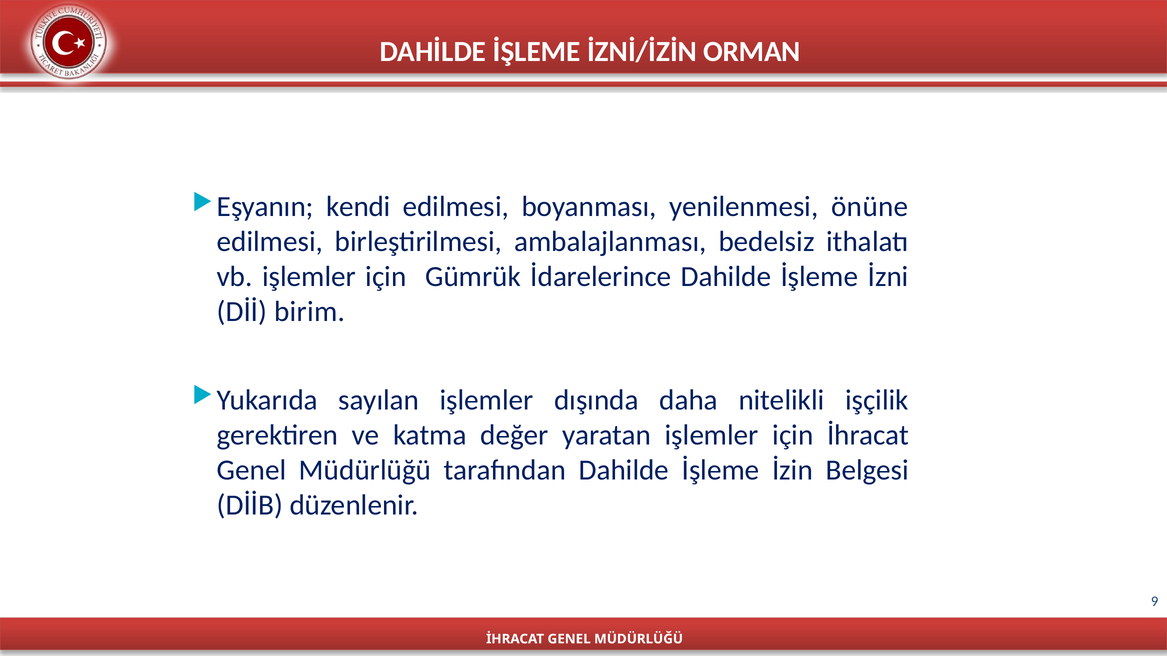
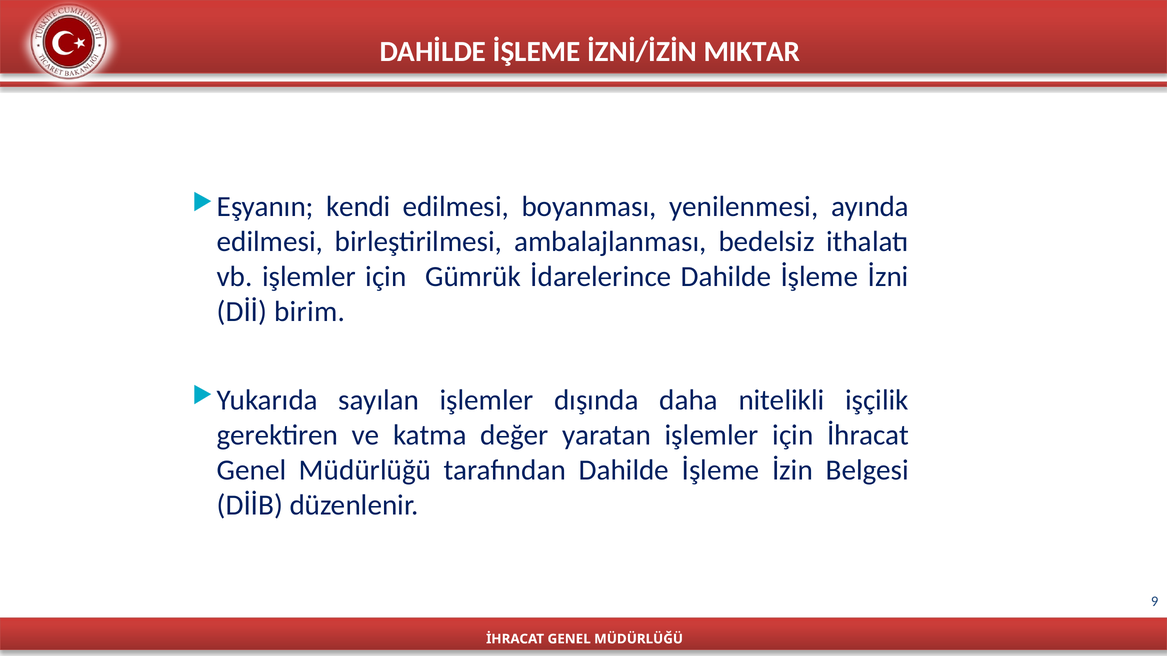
ORMAN: ORMAN -> MIKTAR
önüne: önüne -> ayında
